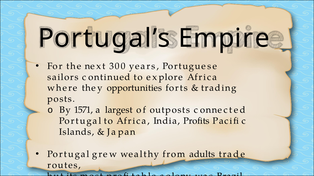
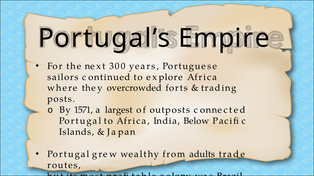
opportunities: opportunities -> overcrowded
Profits: Profits -> Below
